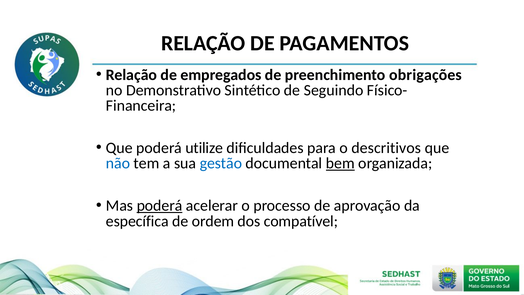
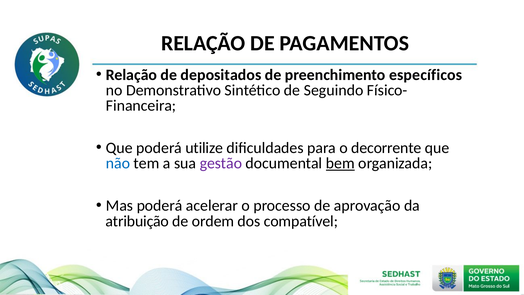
empregados: empregados -> depositados
obrigações: obrigações -> específicos
descritivos: descritivos -> decorrente
gestão colour: blue -> purple
poderá at (160, 206) underline: present -> none
específica: específica -> atribuição
